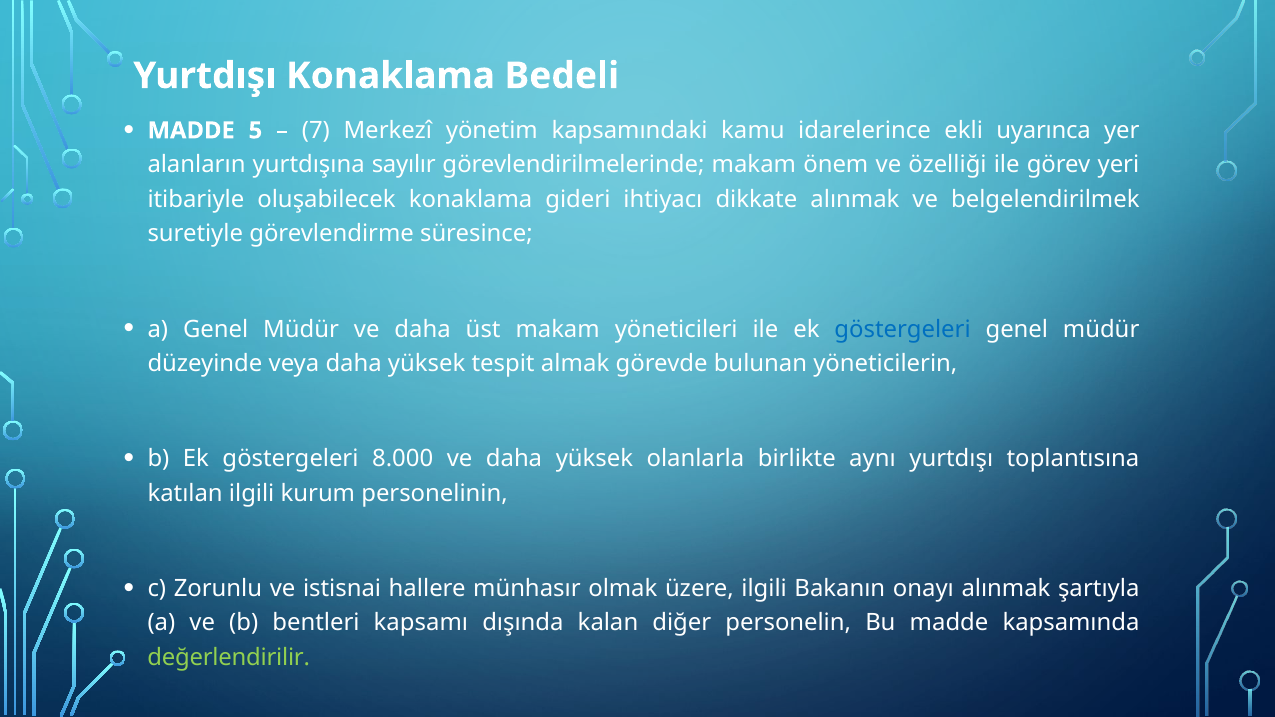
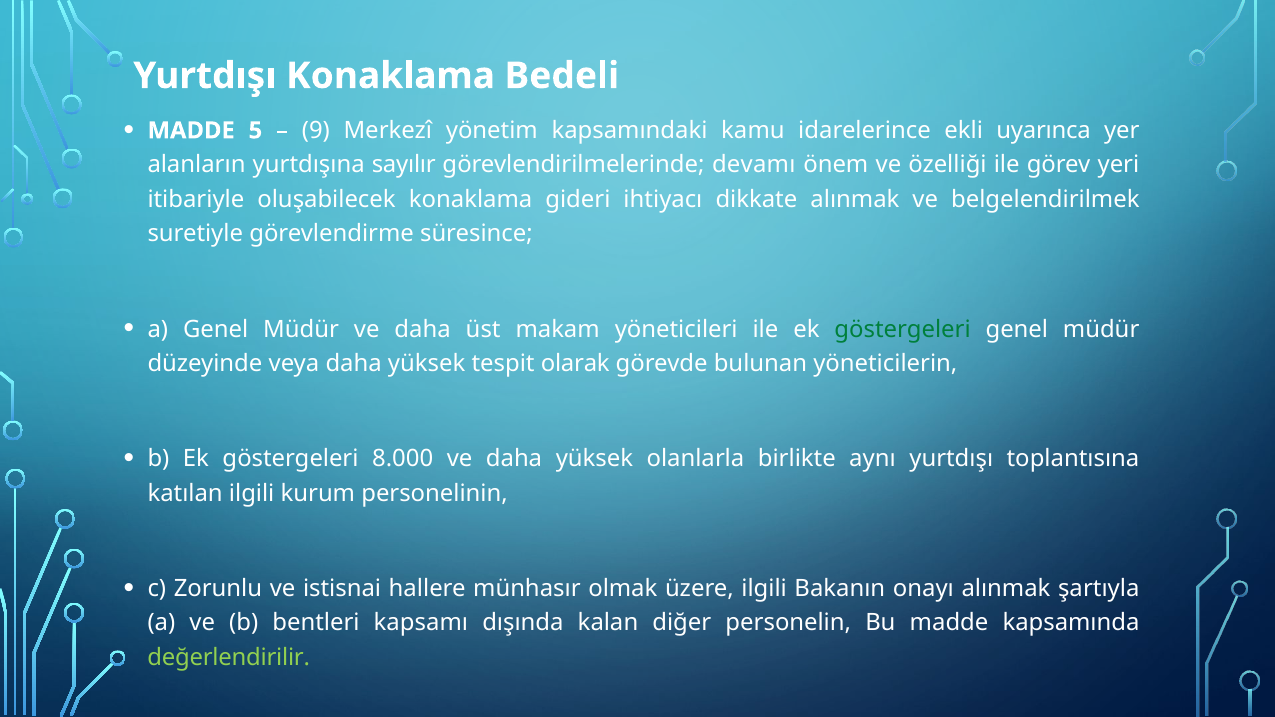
7: 7 -> 9
görevlendirilmelerinde makam: makam -> devamı
göstergeleri at (903, 329) colour: blue -> green
almak: almak -> olarak
